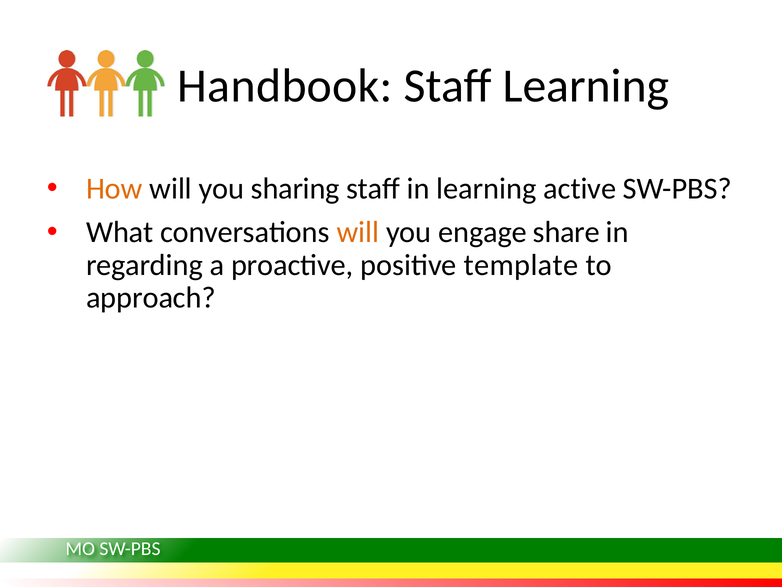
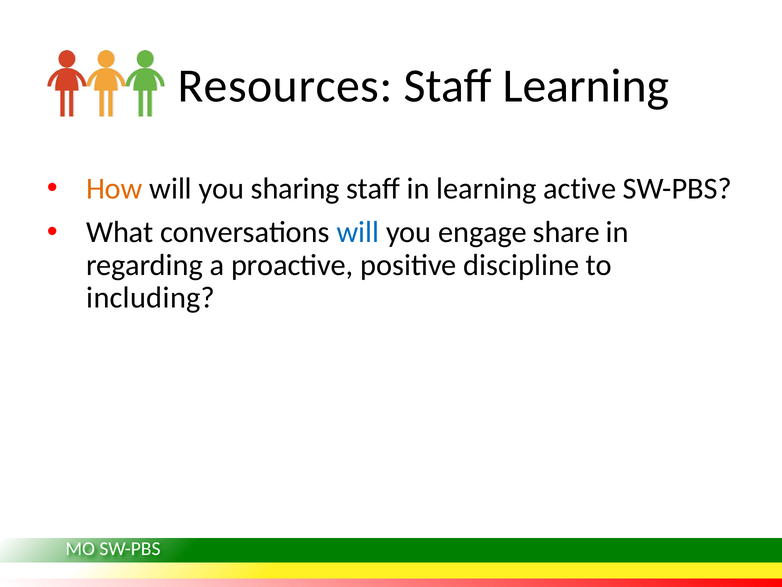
Handbook: Handbook -> Resources
will at (358, 232) colour: orange -> blue
template: template -> discipline
approach: approach -> including
